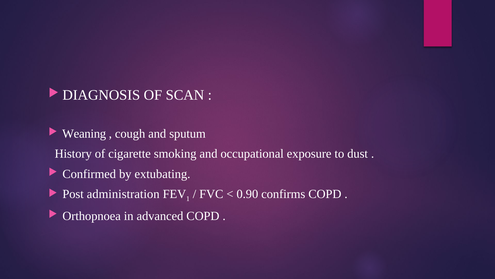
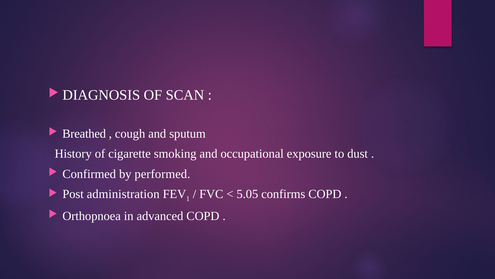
Weaning: Weaning -> Breathed
extubating: extubating -> performed
0.90: 0.90 -> 5.05
